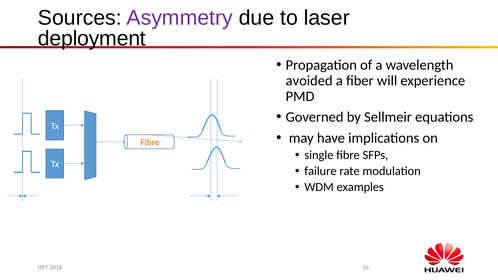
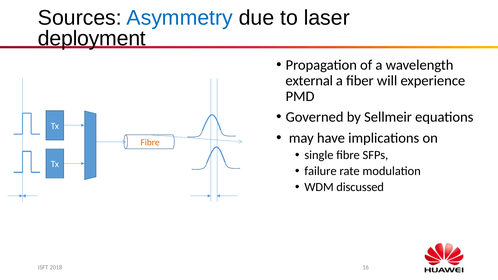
Asymmetry colour: purple -> blue
avoided: avoided -> external
examples: examples -> discussed
